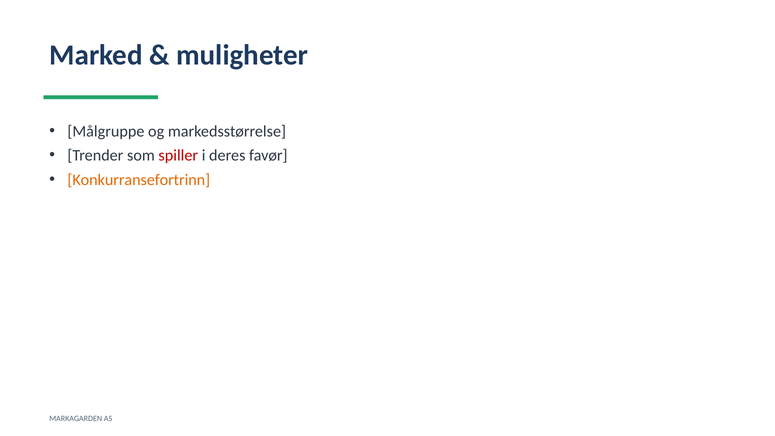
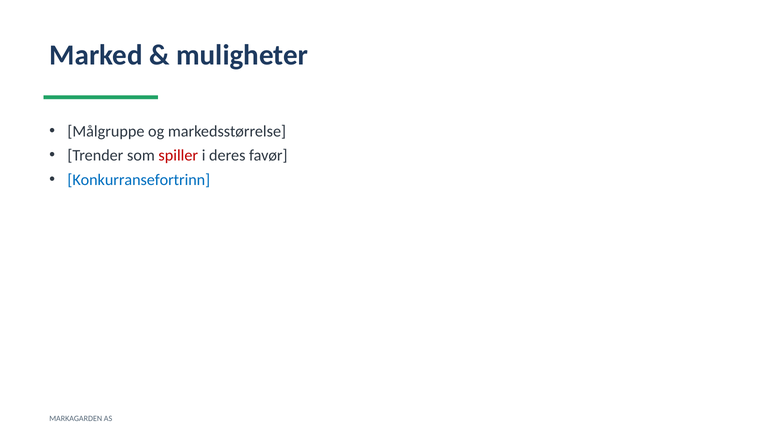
Konkurransefortrinn colour: orange -> blue
